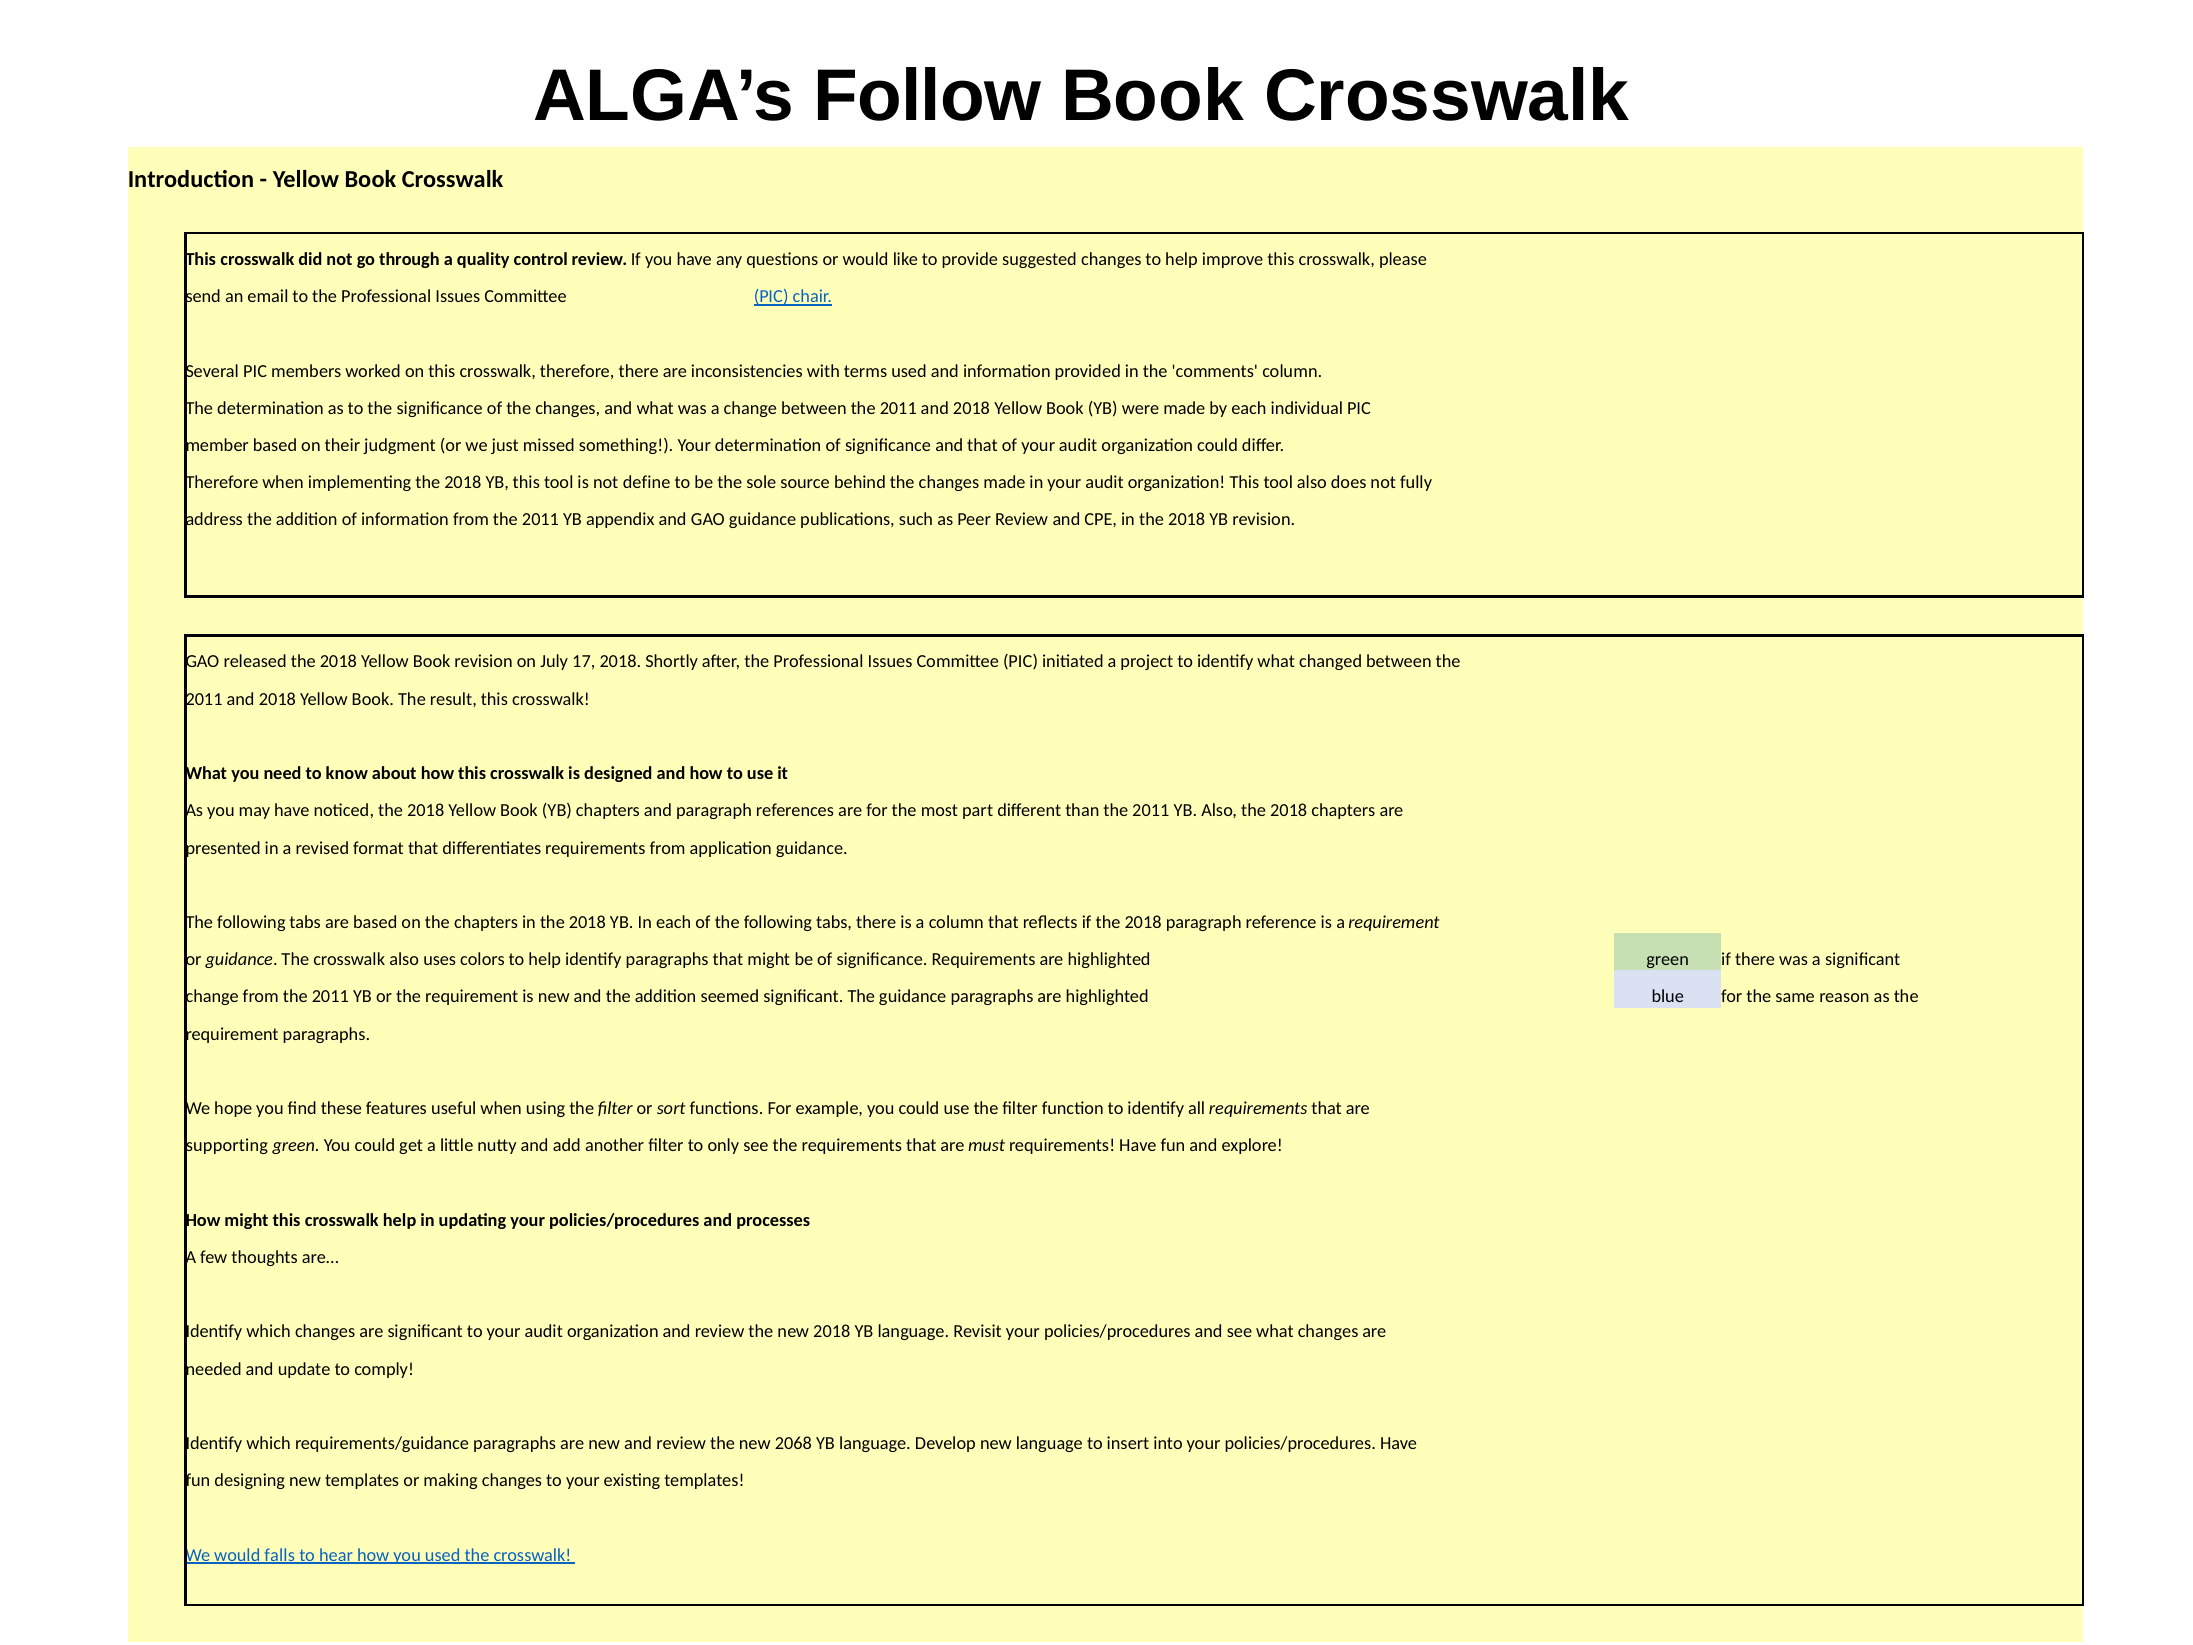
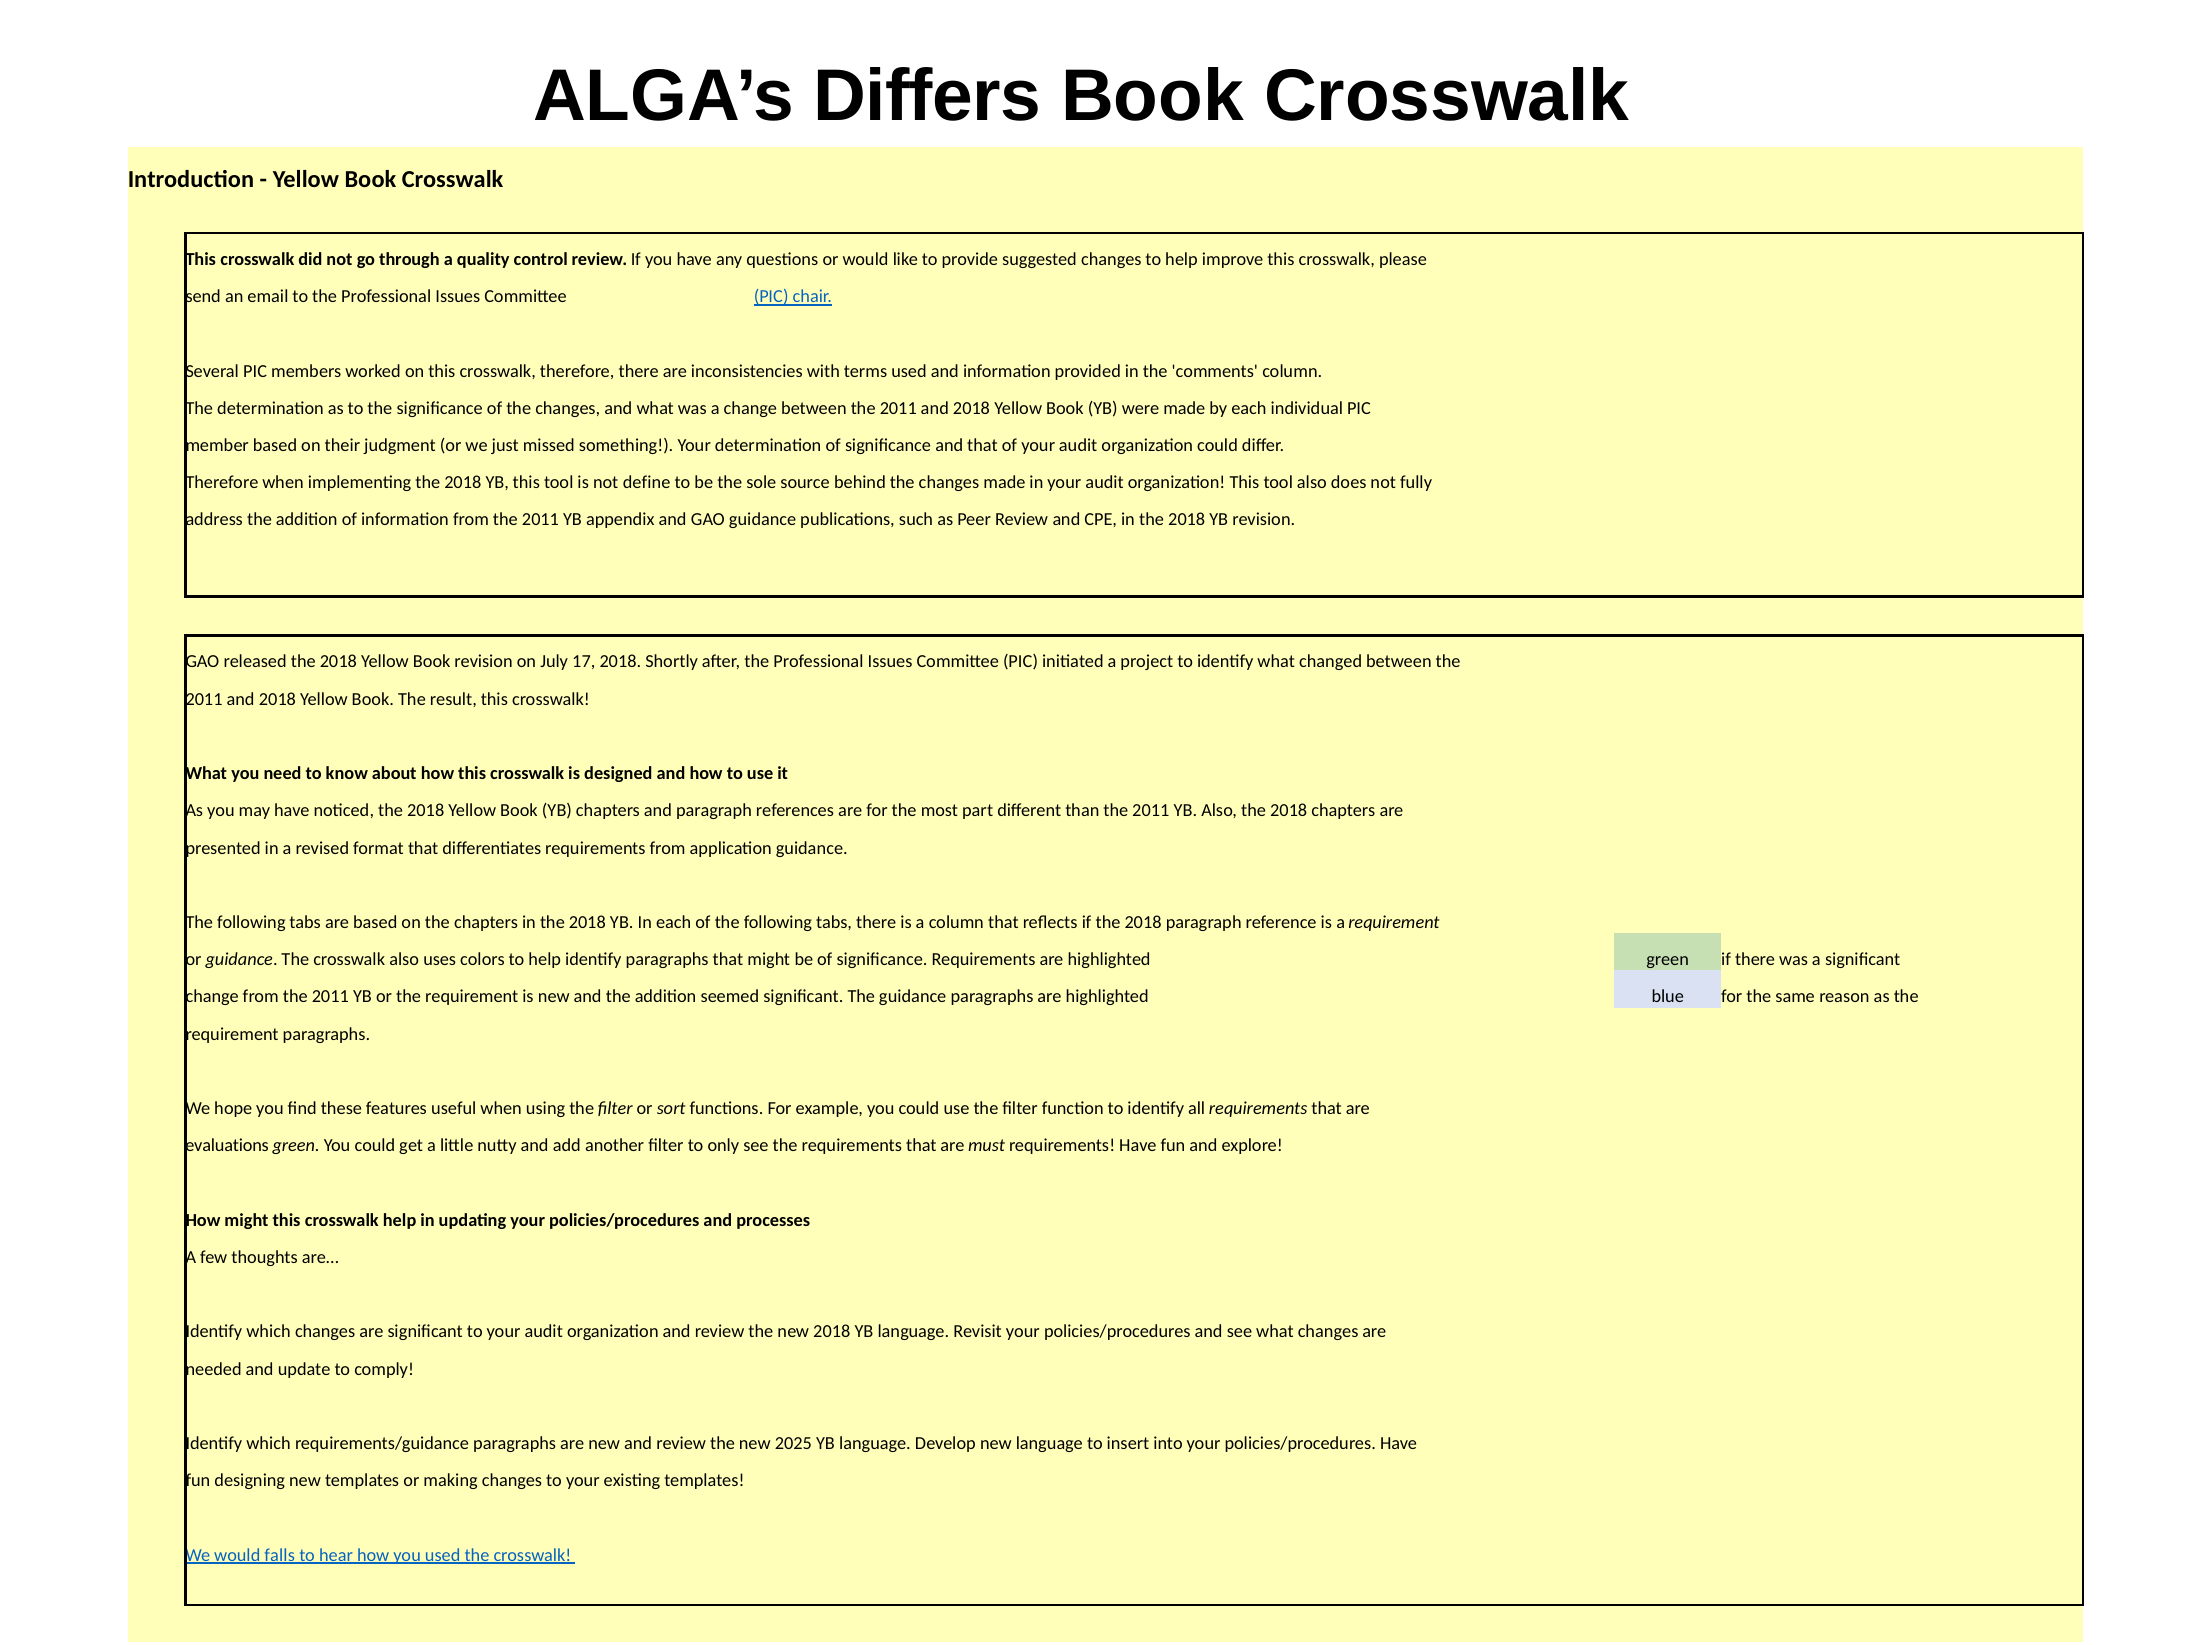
Follow: Follow -> Differs
supporting: supporting -> evaluations
2068: 2068 -> 2025
